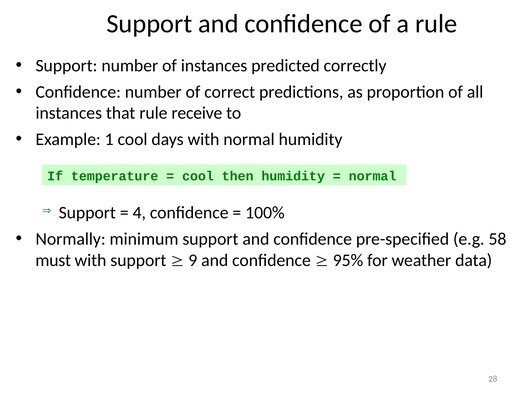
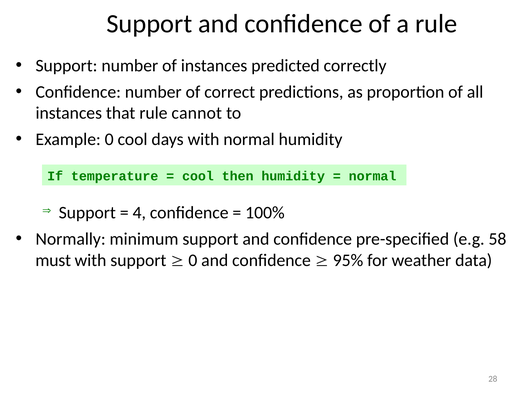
receive: receive -> cannot
Example 1: 1 -> 0
9 at (193, 260): 9 -> 0
